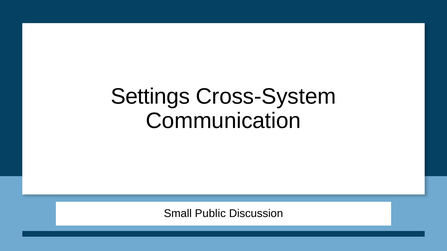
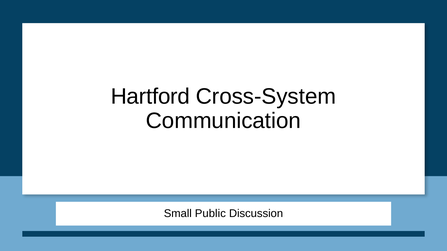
Settings: Settings -> Hartford
